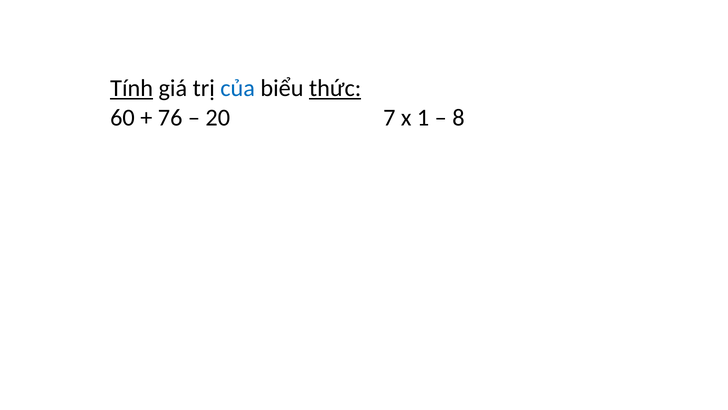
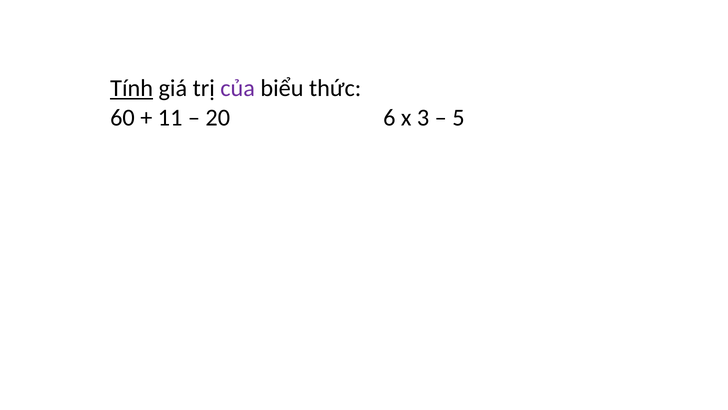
của colour: blue -> purple
thức underline: present -> none
76: 76 -> 11
7: 7 -> 6
1: 1 -> 3
8: 8 -> 5
